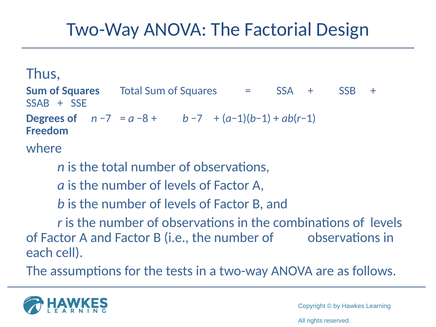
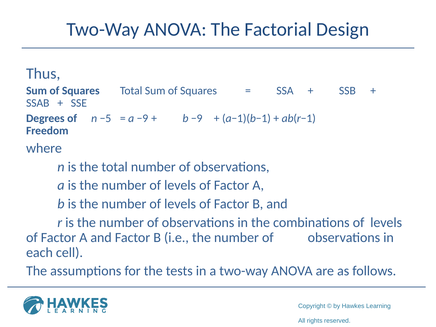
n −7: −7 -> −5
a −8: −8 -> −9
b −7: −7 -> −9
